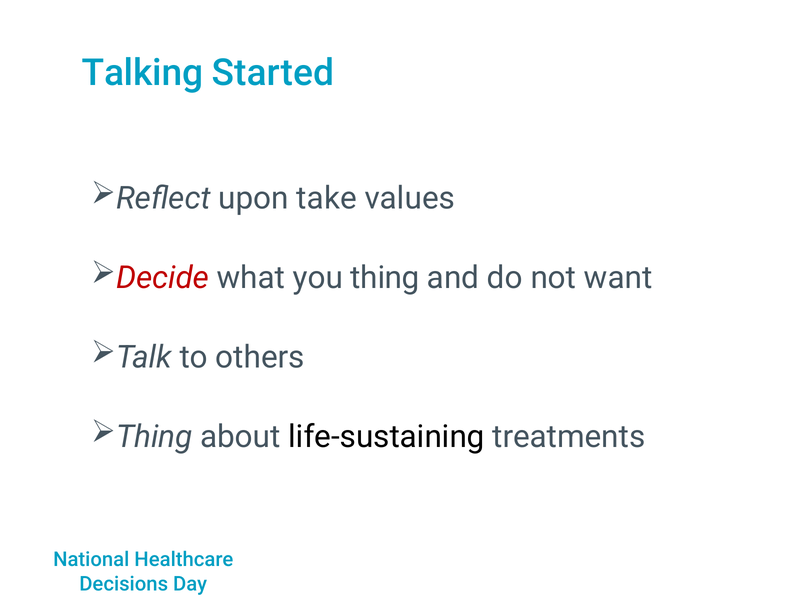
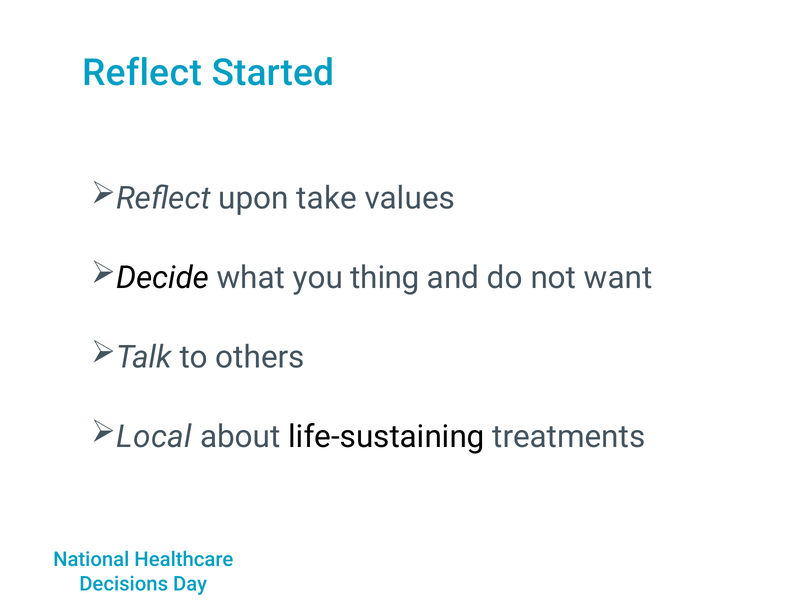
Talking at (142, 73): Talking -> Reflect
Decide colour: red -> black
Thing at (154, 436): Thing -> Local
